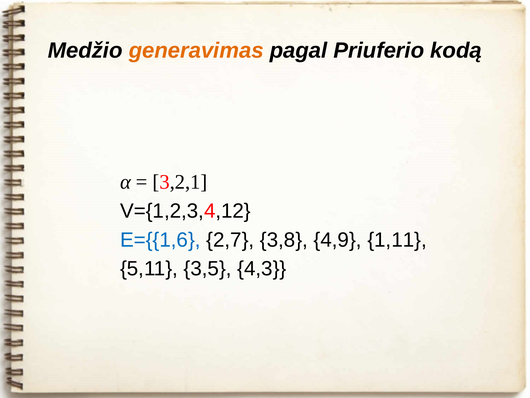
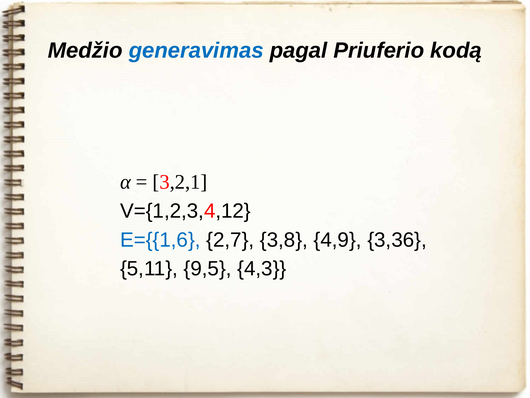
generavimas colour: orange -> blue
1,11: 1,11 -> 3,36
3,5: 3,5 -> 9,5
